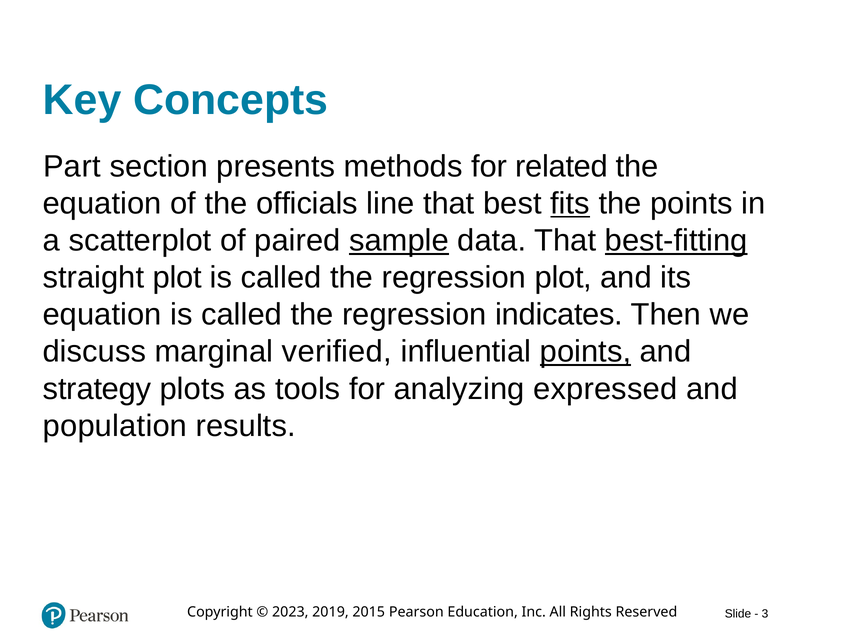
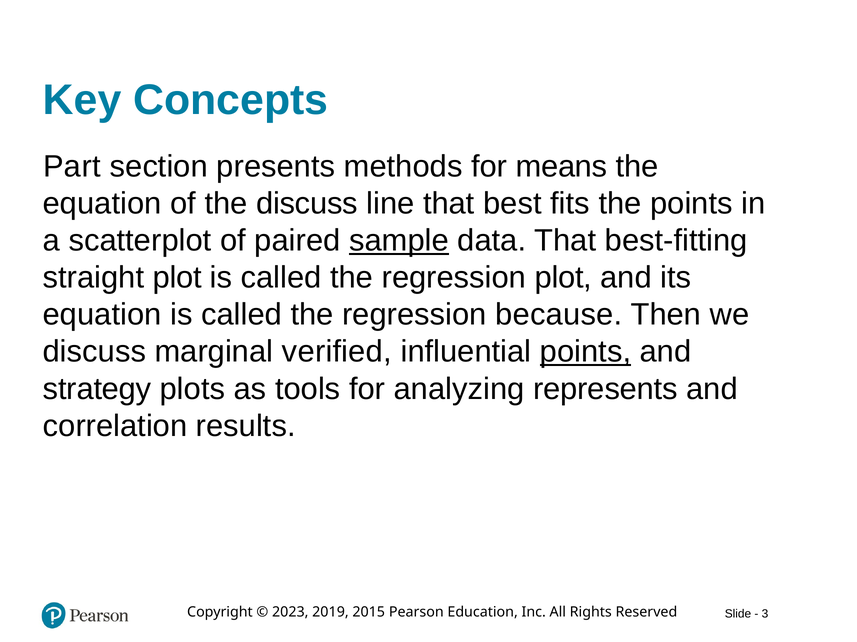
related: related -> means
the officials: officials -> discuss
fits underline: present -> none
best-fitting underline: present -> none
indicates: indicates -> because
expressed: expressed -> represents
population: population -> correlation
